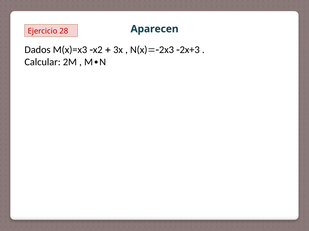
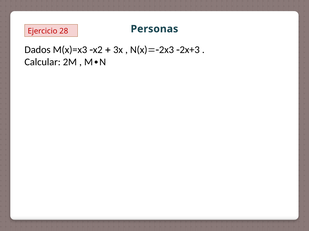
Aparecen: Aparecen -> Personas
